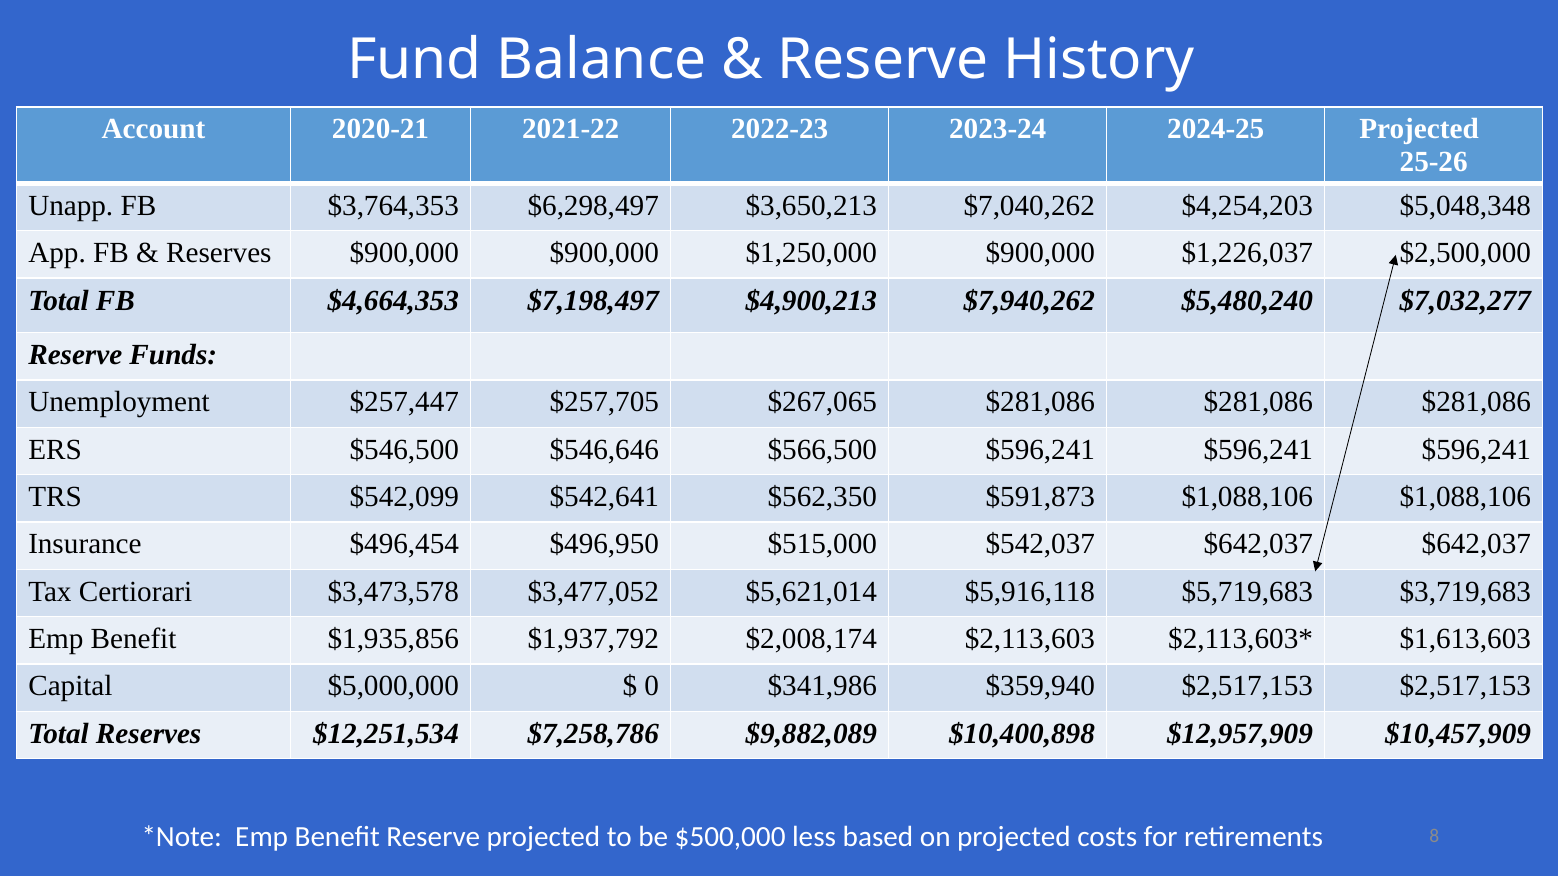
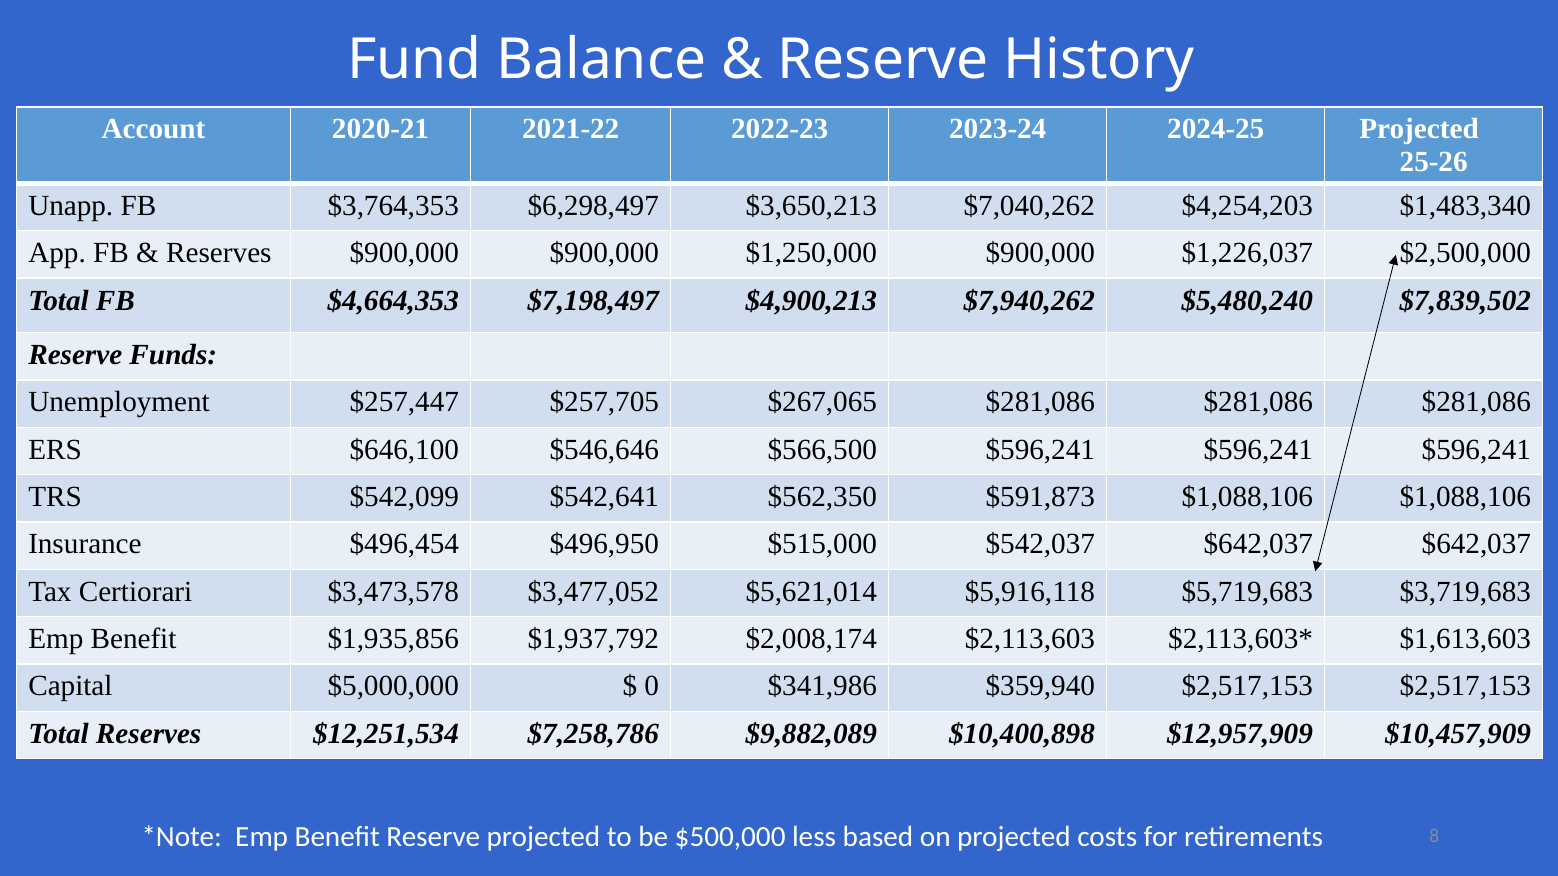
$5,048,348: $5,048,348 -> $1,483,340
$7,032,277: $7,032,277 -> $7,839,502
$546,500: $546,500 -> $646,100
